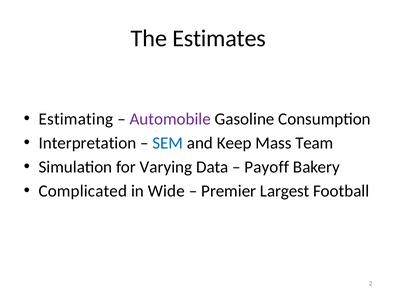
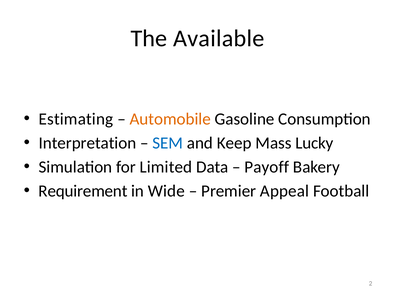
Estimates: Estimates -> Available
Automobile colour: purple -> orange
Team: Team -> Lucky
Varying: Varying -> Limited
Complicated: Complicated -> Requirement
Largest: Largest -> Appeal
